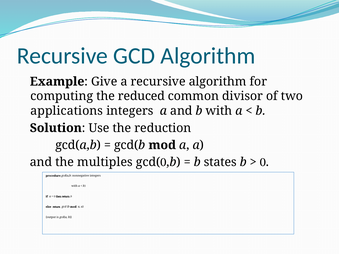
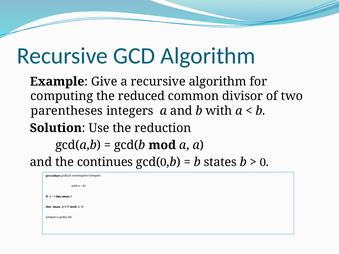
applications: applications -> parentheses
multiples: multiples -> continues
